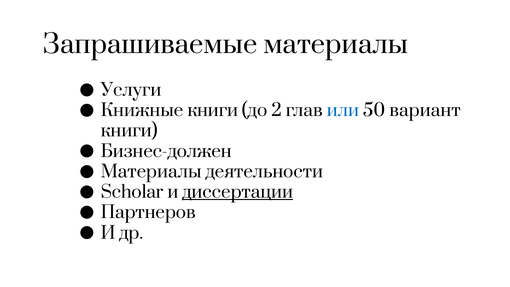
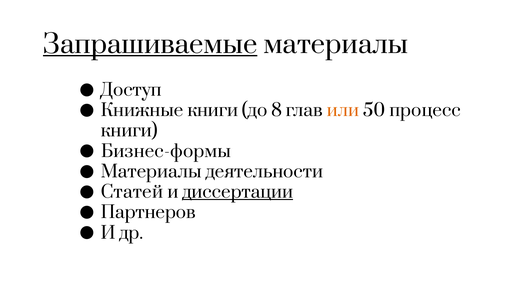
Запрашиваемые underline: none -> present
Услуги: Услуги -> Доступ
2: 2 -> 8
или colour: blue -> orange
вариант: вариант -> процесс
Бизнес-должен: Бизнес-должен -> Бизнес-формы
Scholar: Scholar -> Статей
